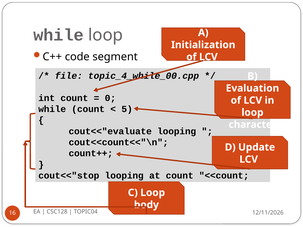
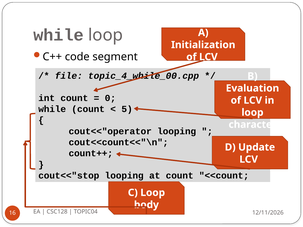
cout<<"evaluate: cout<<"evaluate -> cout<<"operator
